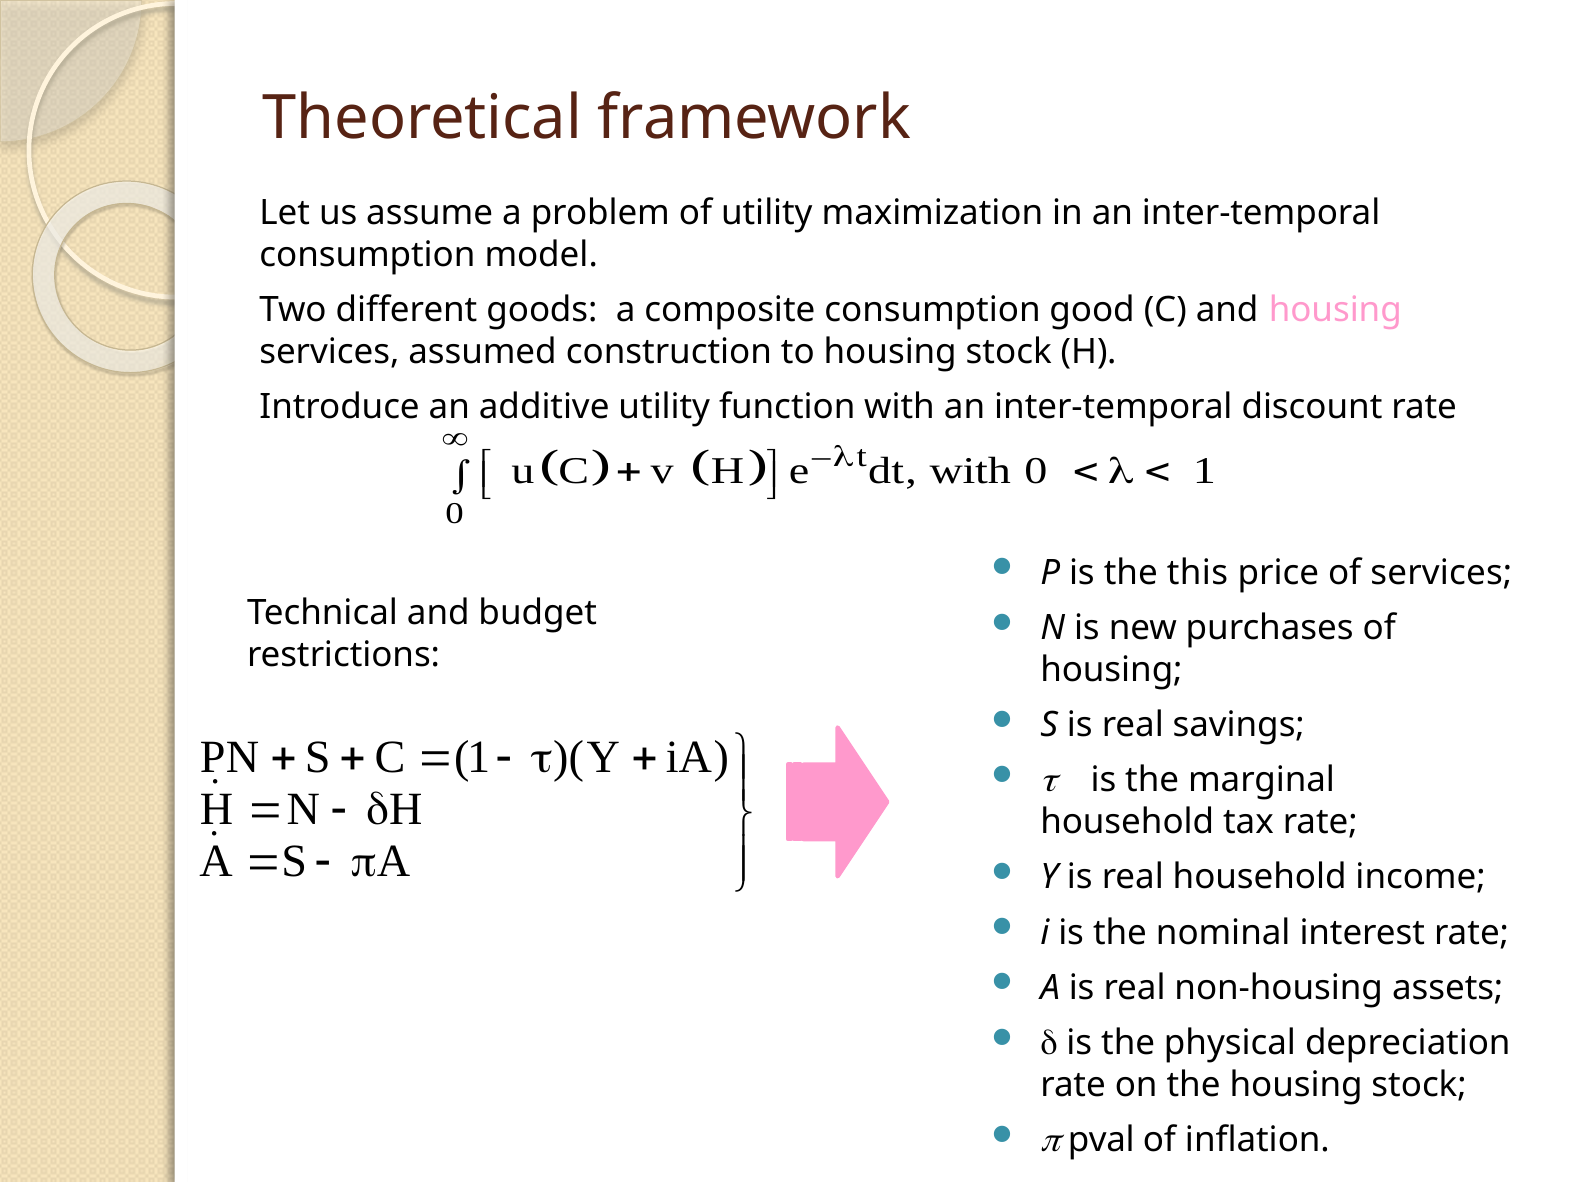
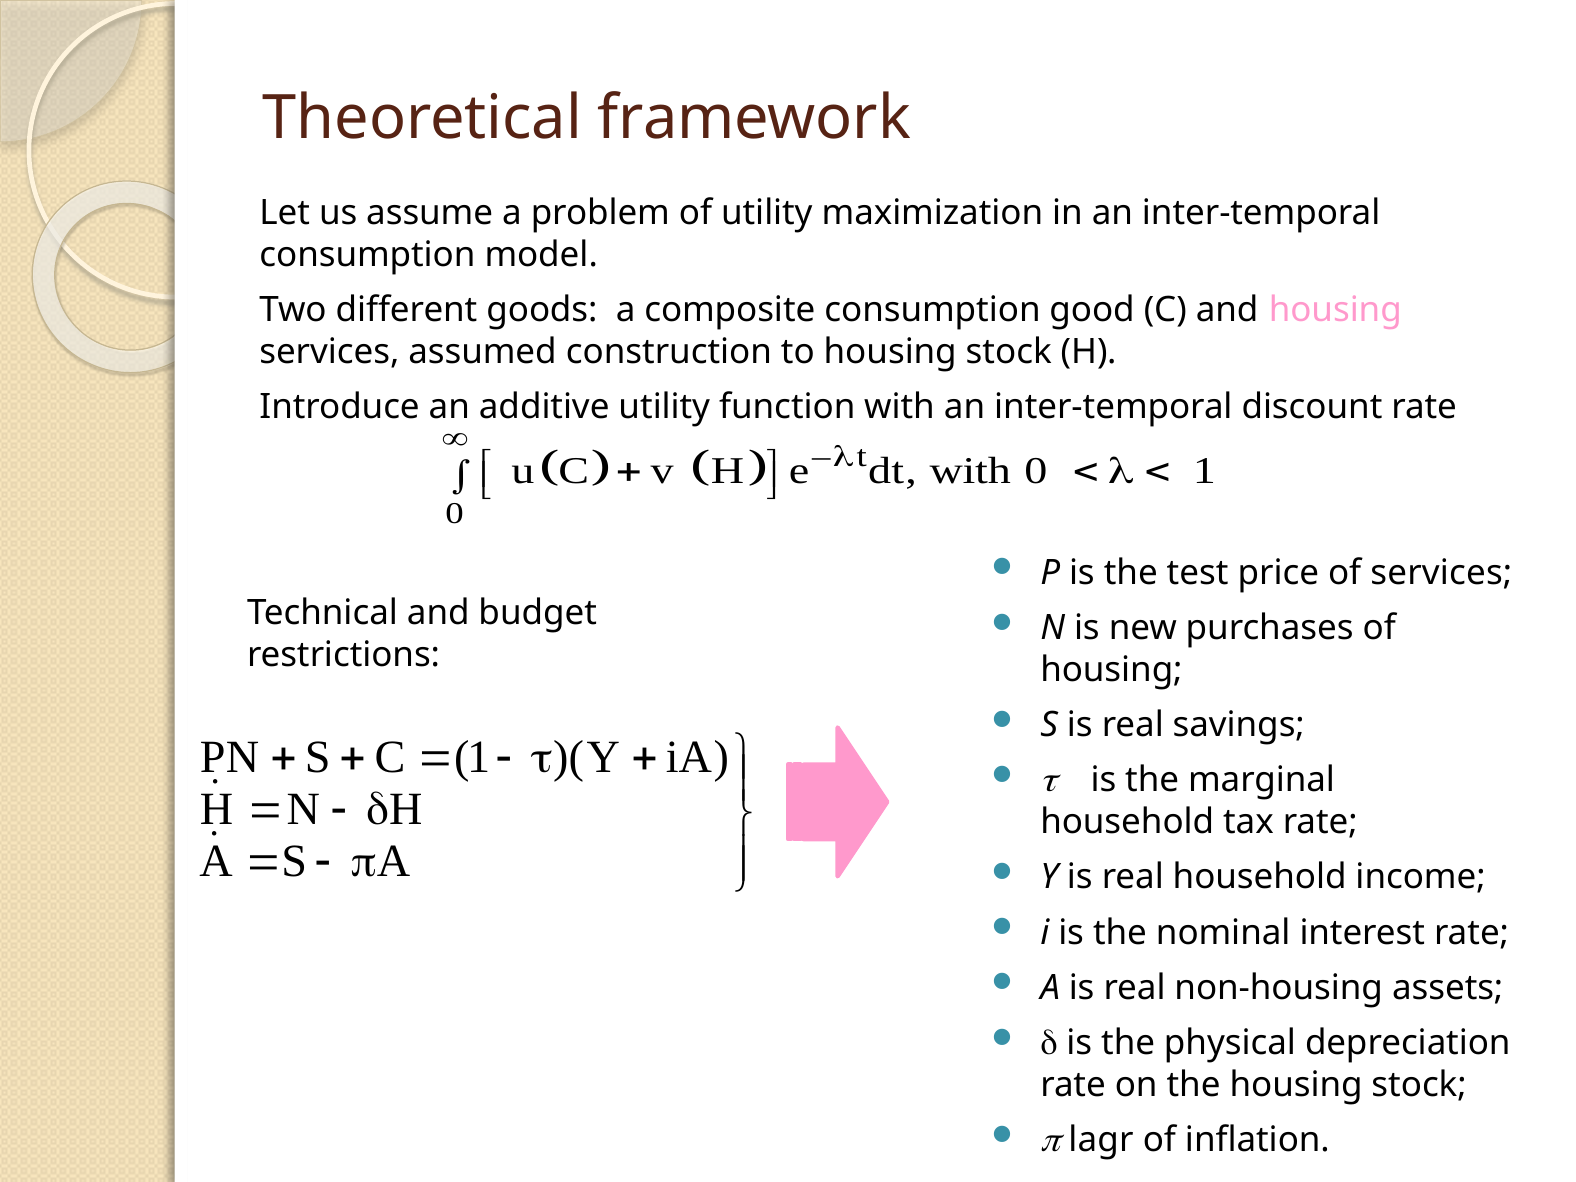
this: this -> test
pval: pval -> lagr
